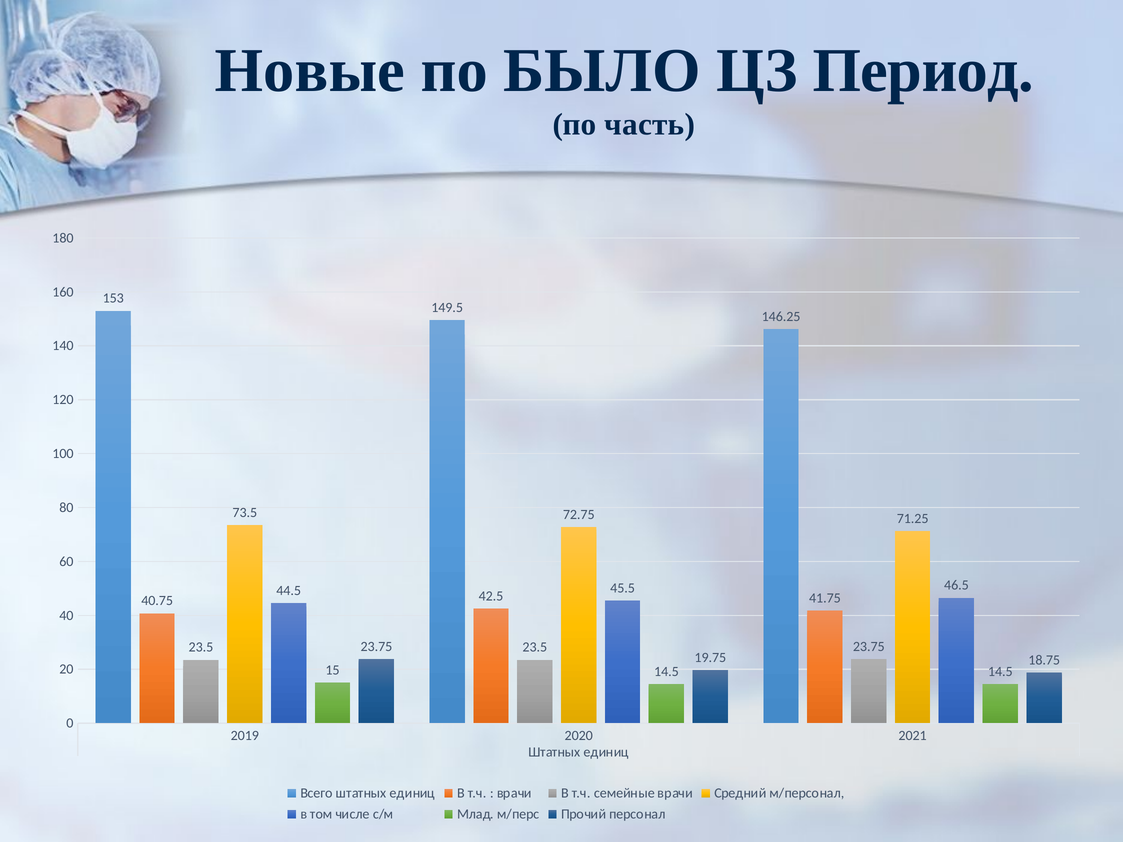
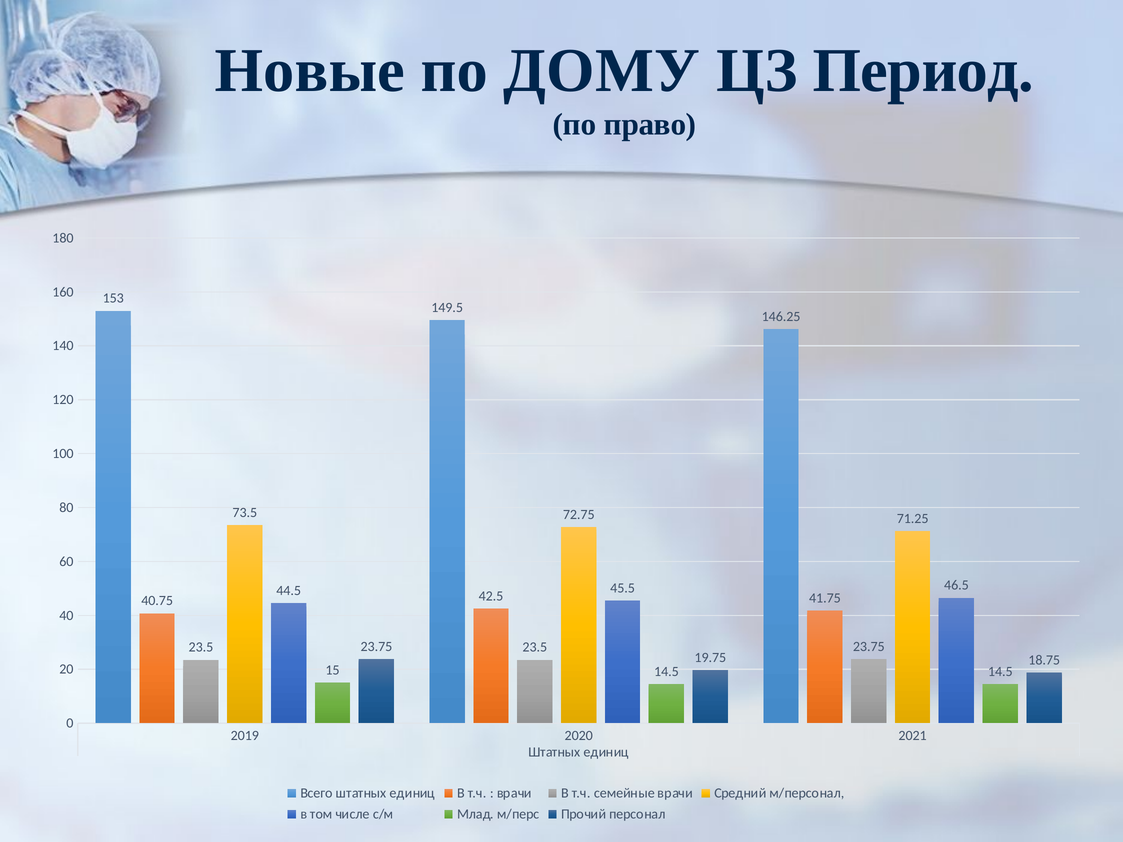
БЫЛО: БЫЛО -> ДОМУ
часть: часть -> право
